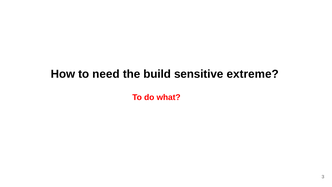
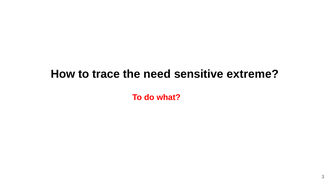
need: need -> trace
build: build -> need
